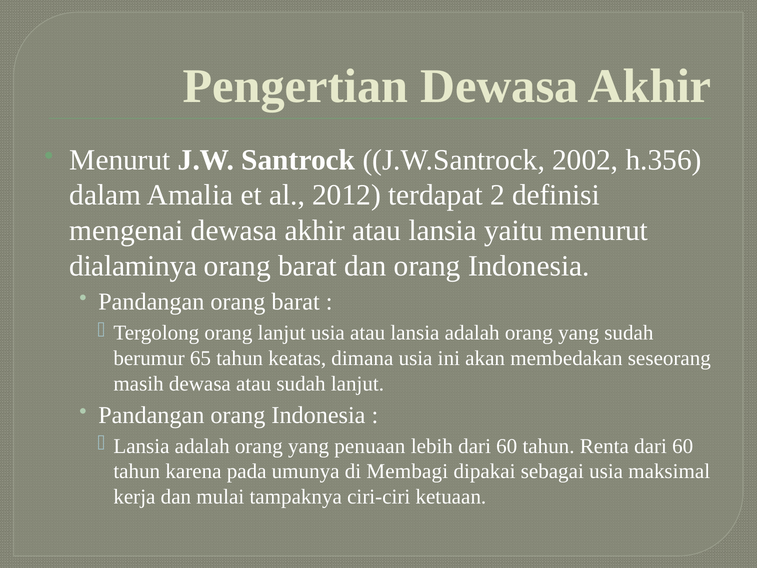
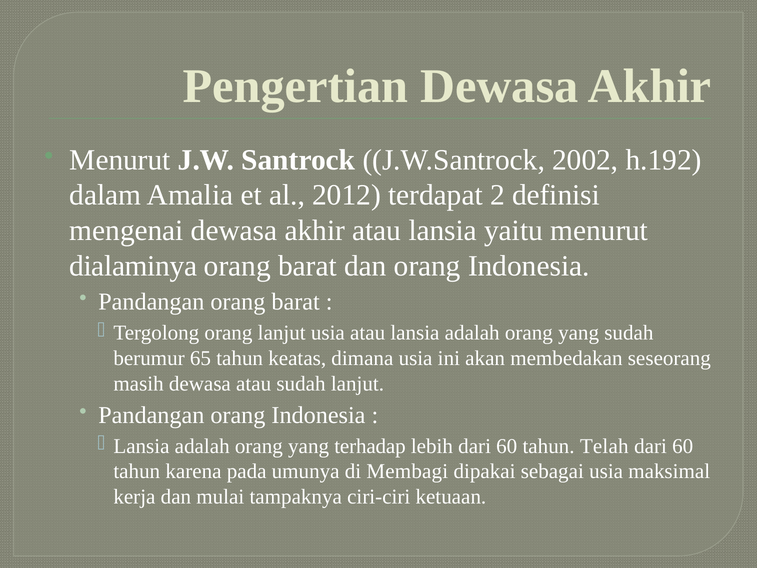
h.356: h.356 -> h.192
penuaan: penuaan -> terhadap
Renta: Renta -> Telah
